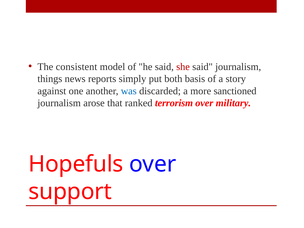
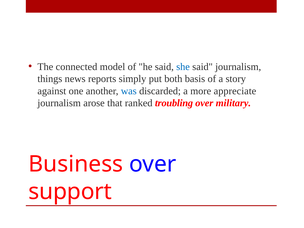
consistent: consistent -> connected
she colour: red -> blue
sanctioned: sanctioned -> appreciate
terrorism: terrorism -> troubling
Hopefuls: Hopefuls -> Business
